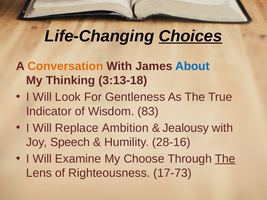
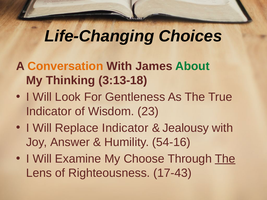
Choices underline: present -> none
About colour: blue -> green
83: 83 -> 23
Replace Ambition: Ambition -> Indicator
Speech: Speech -> Answer
28-16: 28-16 -> 54-16
17-73: 17-73 -> 17-43
